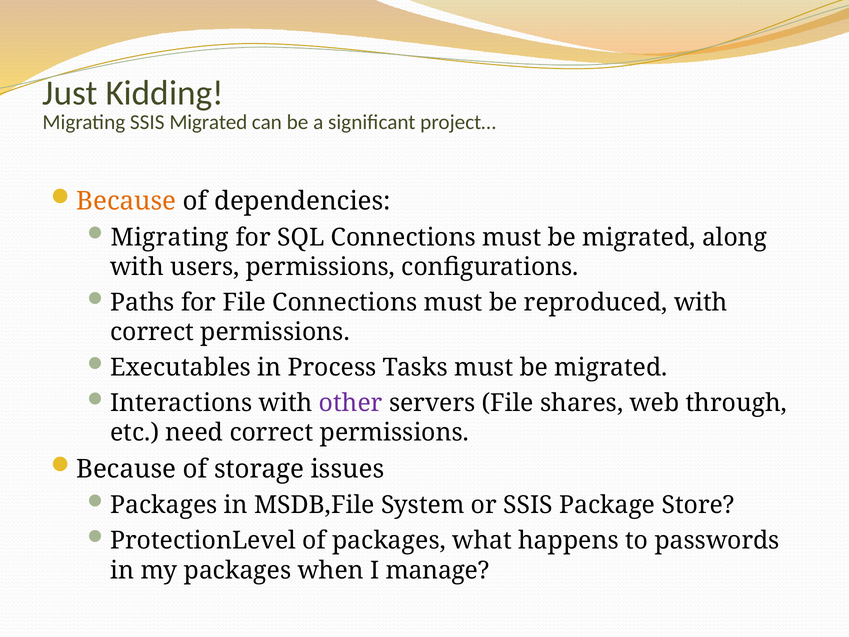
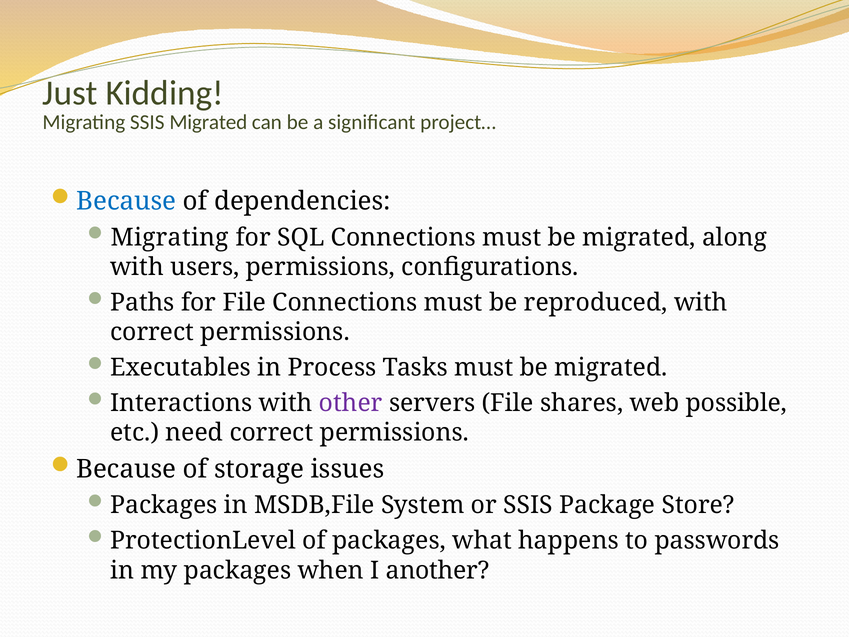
Because at (126, 201) colour: orange -> blue
through: through -> possible
manage: manage -> another
